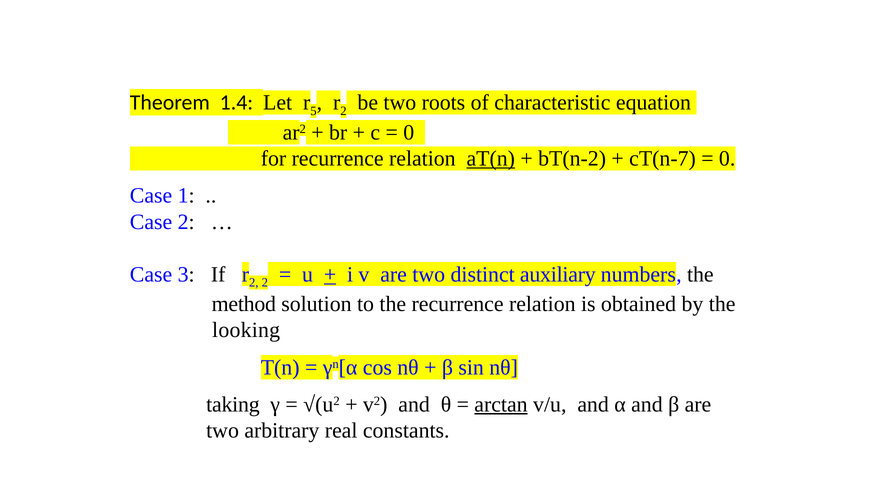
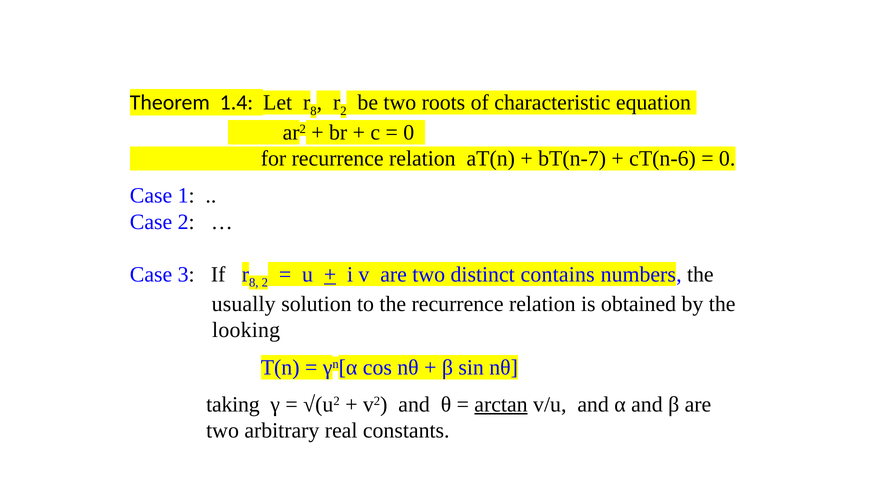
5 at (314, 111): 5 -> 8
aT(n underline: present -> none
bT(n-2: bT(n-2 -> bT(n-7
cT(n-7: cT(n-7 -> cT(n-6
2 at (254, 283): 2 -> 8
auxiliary: auxiliary -> contains
method: method -> usually
